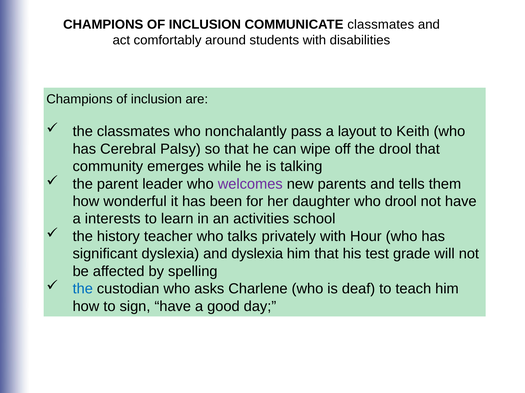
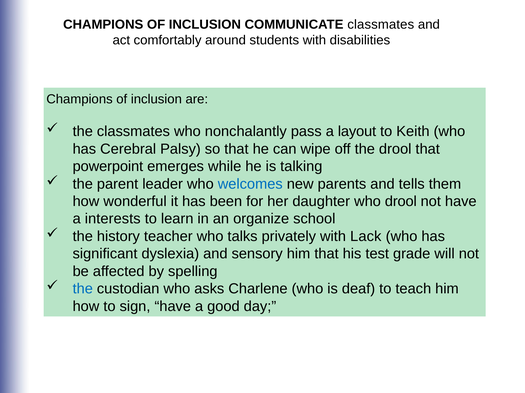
community: community -> powerpoint
welcomes colour: purple -> blue
activities: activities -> organize
Hour: Hour -> Lack
and dyslexia: dyslexia -> sensory
